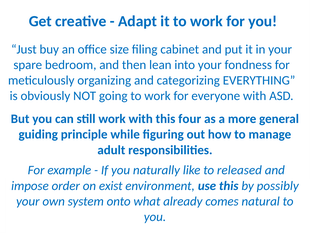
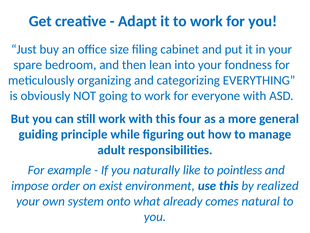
released: released -> pointless
possibly: possibly -> realized
